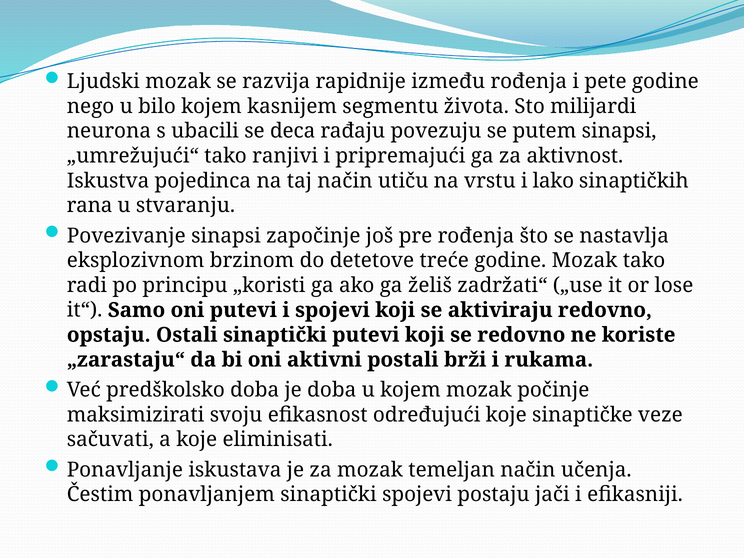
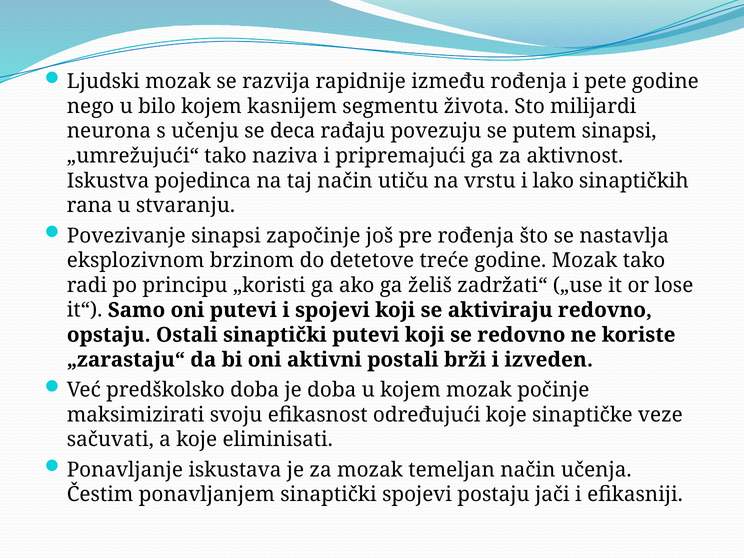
ubacili: ubacili -> učenju
ranjivi: ranjivi -> naziva
rukama: rukama -> izveden
